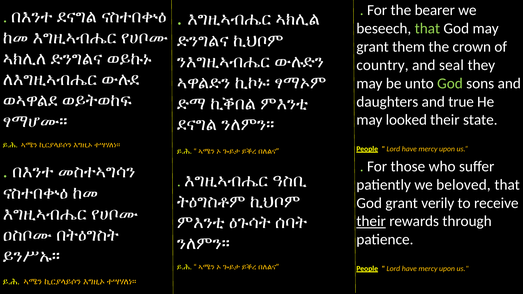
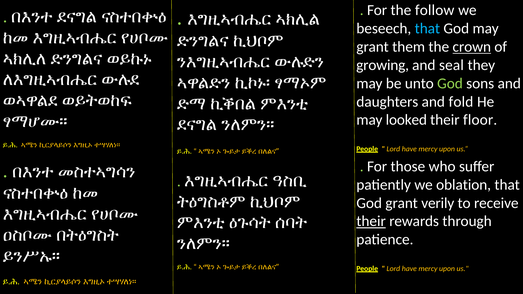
bearer: bearer -> follow
that at (427, 28) colour: light green -> light blue
crown underline: none -> present
country: country -> growing
true: true -> fold
state: state -> floor
beloved: beloved -> oblation
